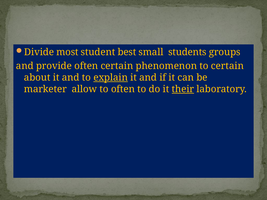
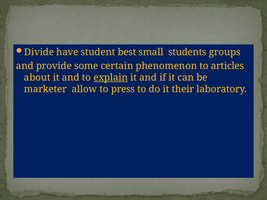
most: most -> have
provide often: often -> some
to certain: certain -> articles
to often: often -> press
their underline: present -> none
